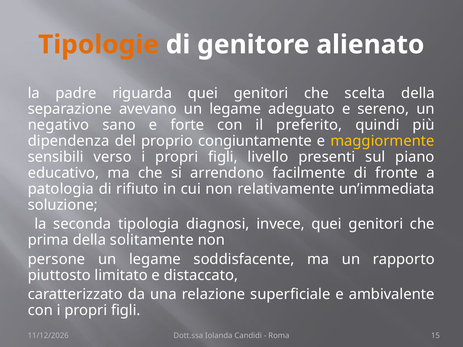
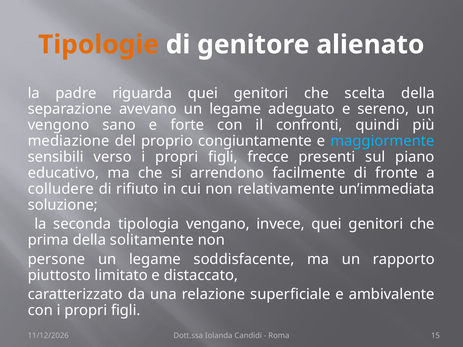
negativo: negativo -> vengono
preferito: preferito -> confronti
dipendenza: dipendenza -> mediazione
maggiormente colour: yellow -> light blue
livello: livello -> frecce
patologia: patologia -> colludere
diagnosi: diagnosi -> vengano
